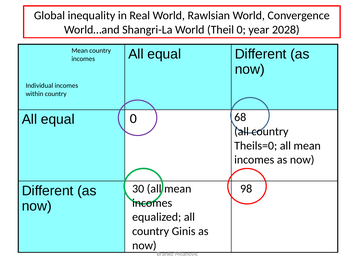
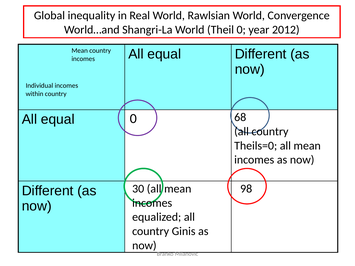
2028: 2028 -> 2012
